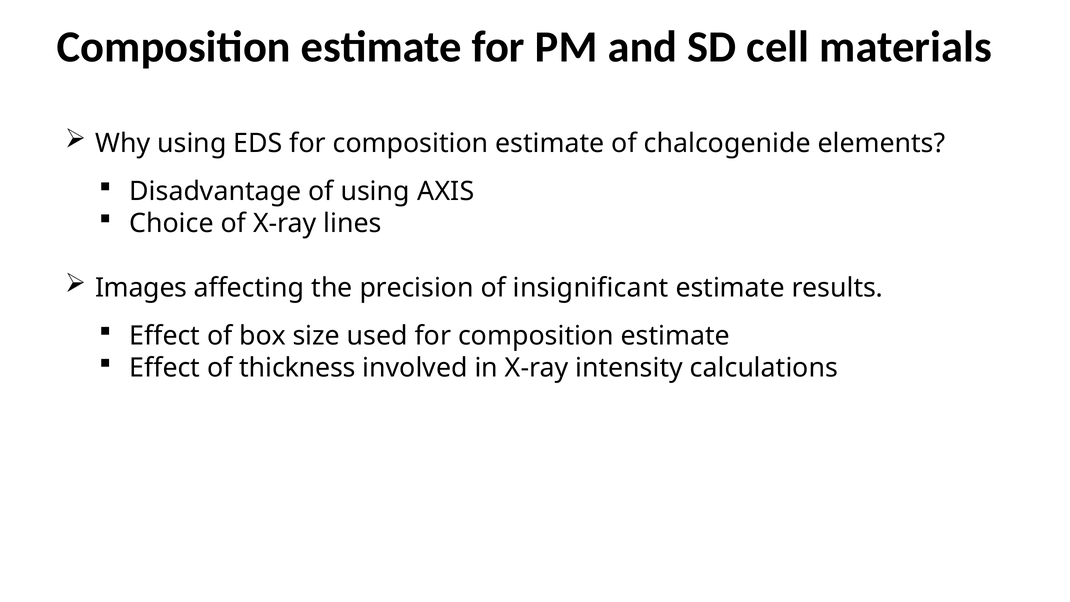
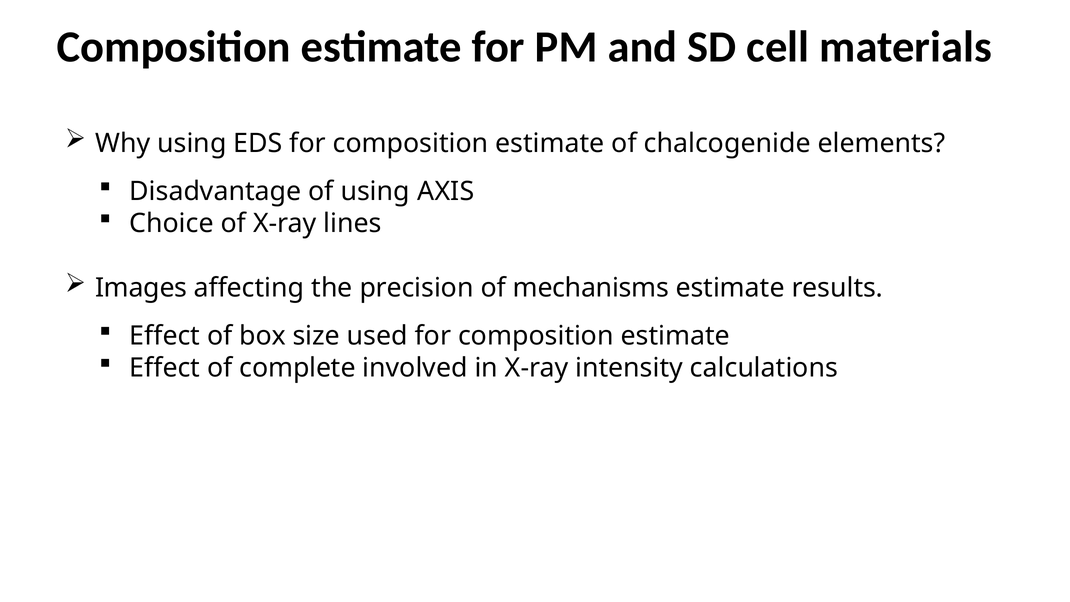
insignificant: insignificant -> mechanisms
thickness: thickness -> complete
